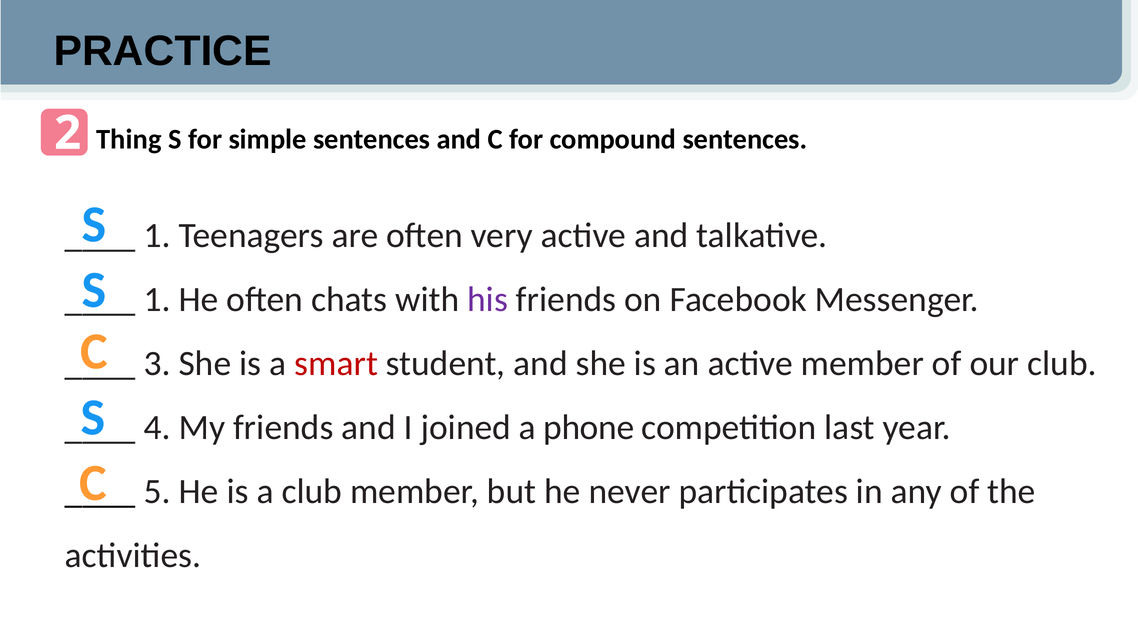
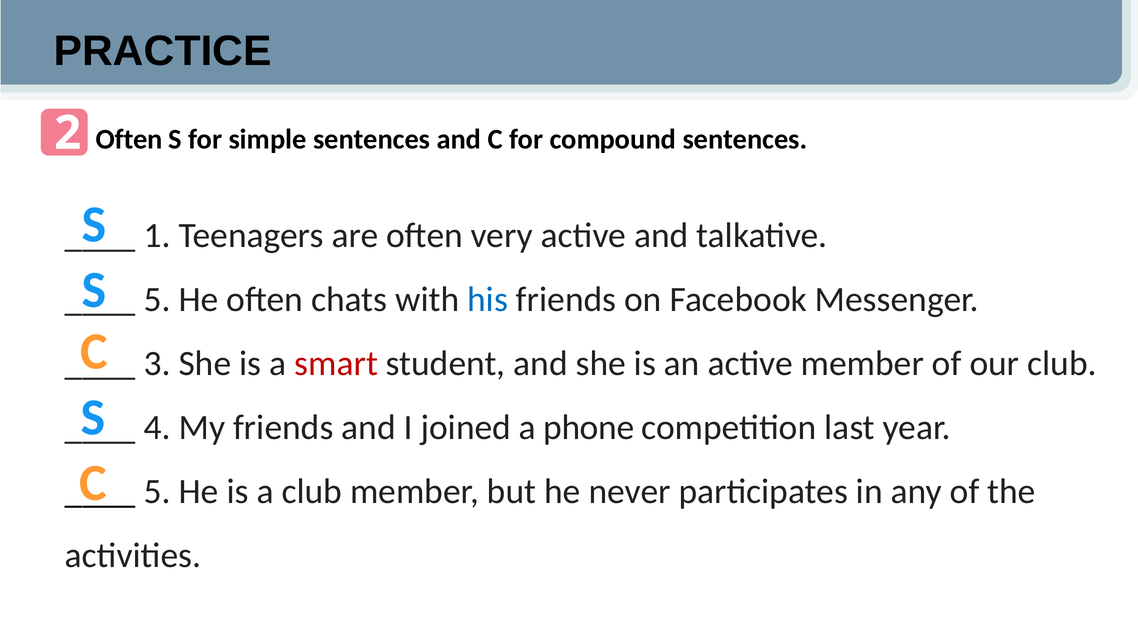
Thing at (129, 140): Thing -> Often
1 at (157, 300): 1 -> 5
his colour: purple -> blue
